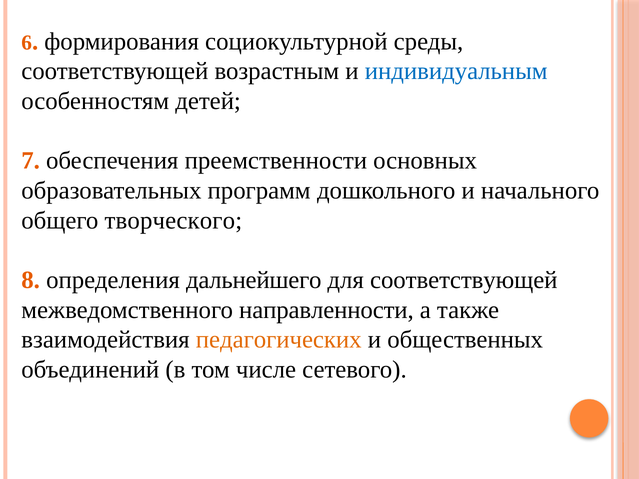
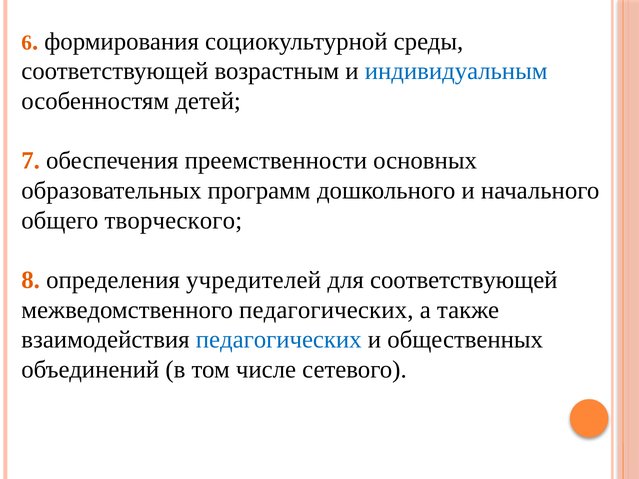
дальнейшего: дальнейшего -> учредителей
межведомственного направленности: направленности -> педагогических
педагогических at (279, 340) colour: orange -> blue
